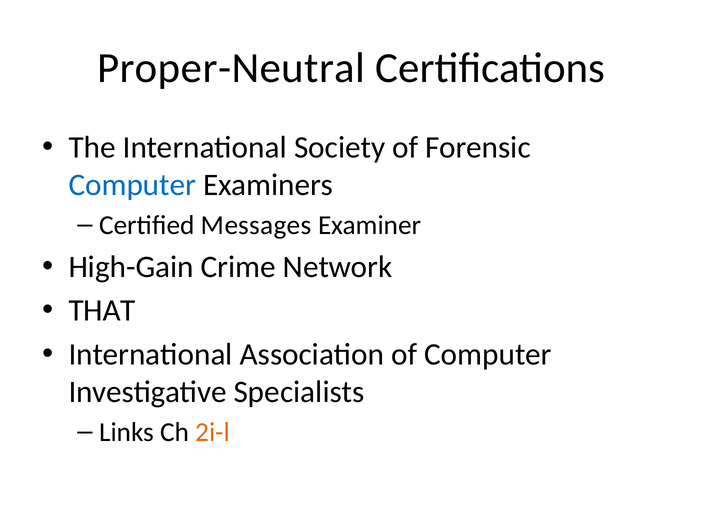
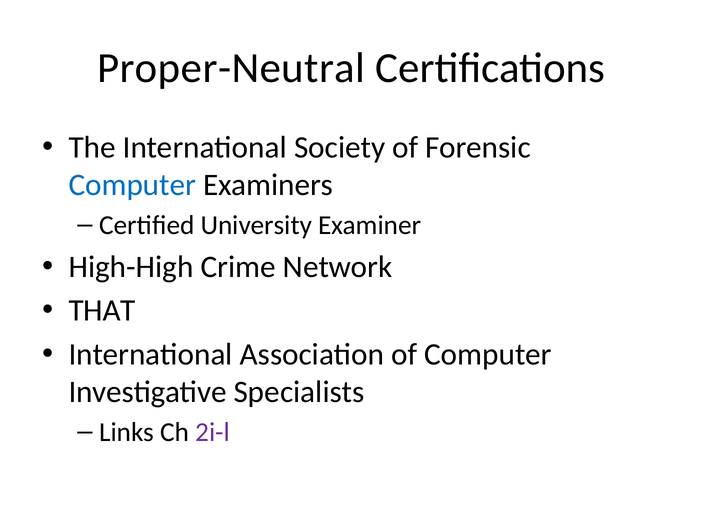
Messages: Messages -> University
High-Gain: High-Gain -> High-High
2i-l colour: orange -> purple
